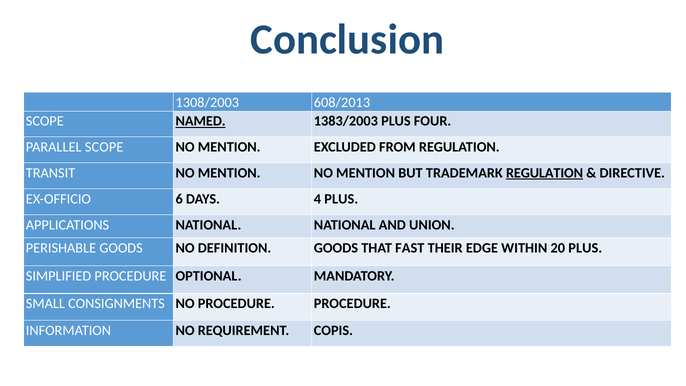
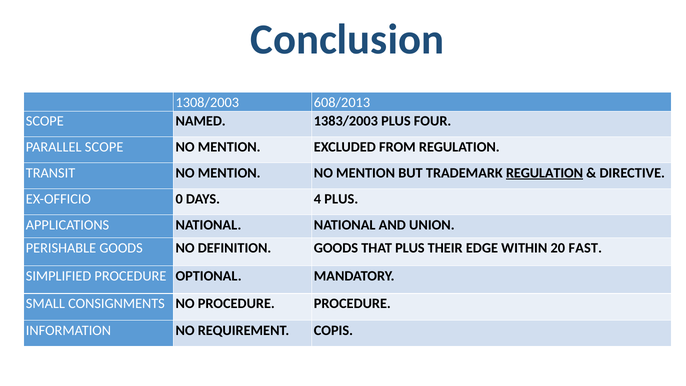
NAMED underline: present -> none
6: 6 -> 0
THAT FAST: FAST -> PLUS
20 PLUS: PLUS -> FAST
